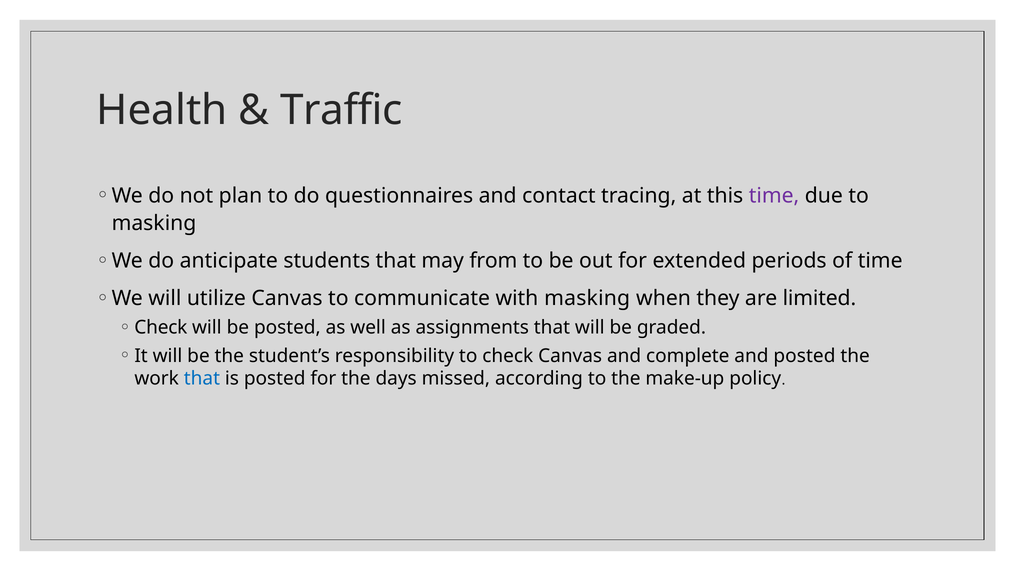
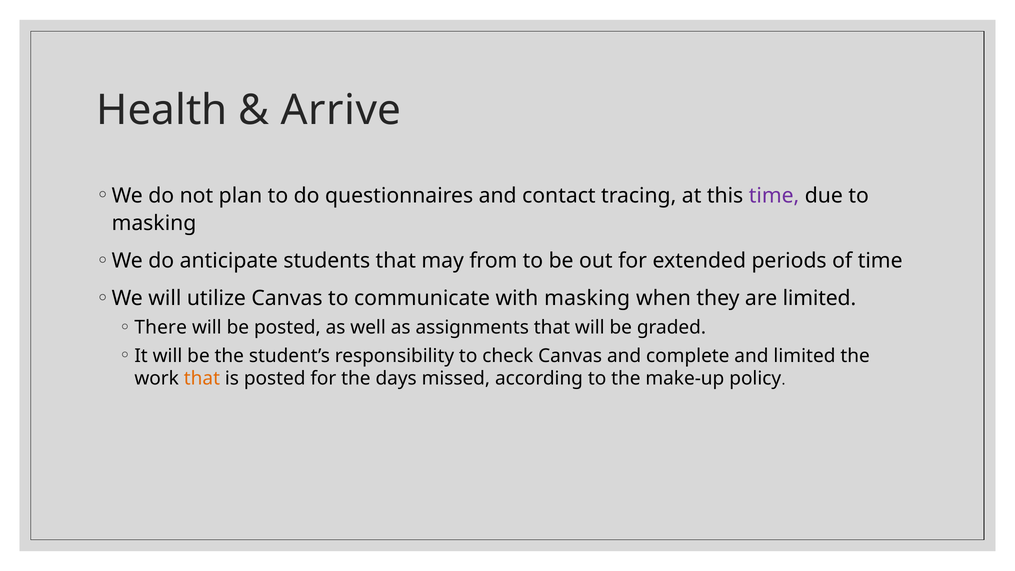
Traffic: Traffic -> Arrive
Check at (161, 328): Check -> There
and posted: posted -> limited
that at (202, 379) colour: blue -> orange
